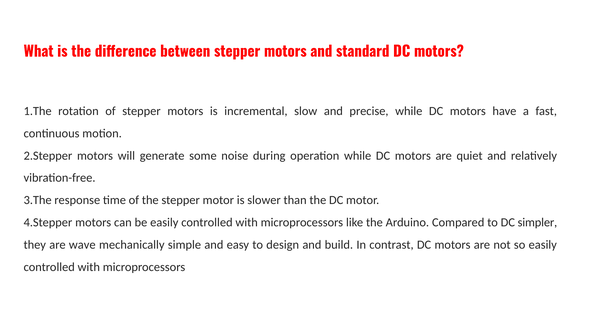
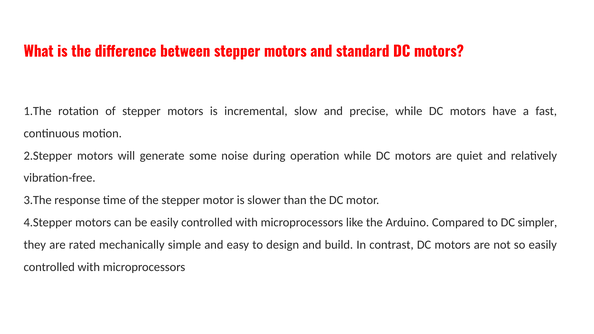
wave: wave -> rated
